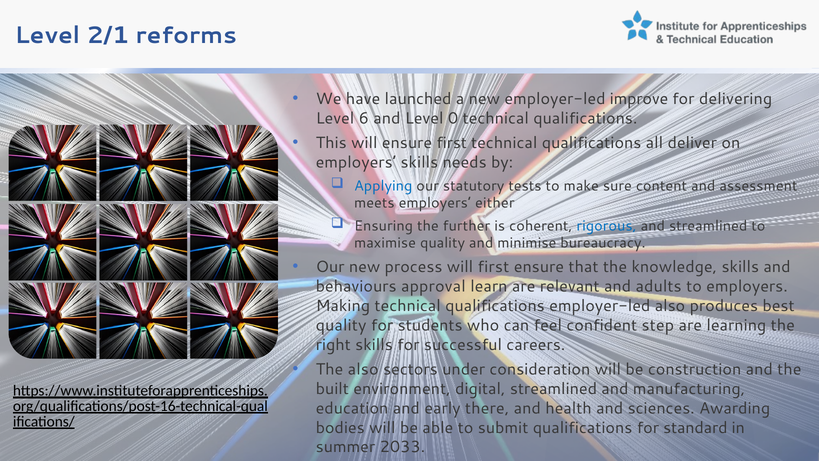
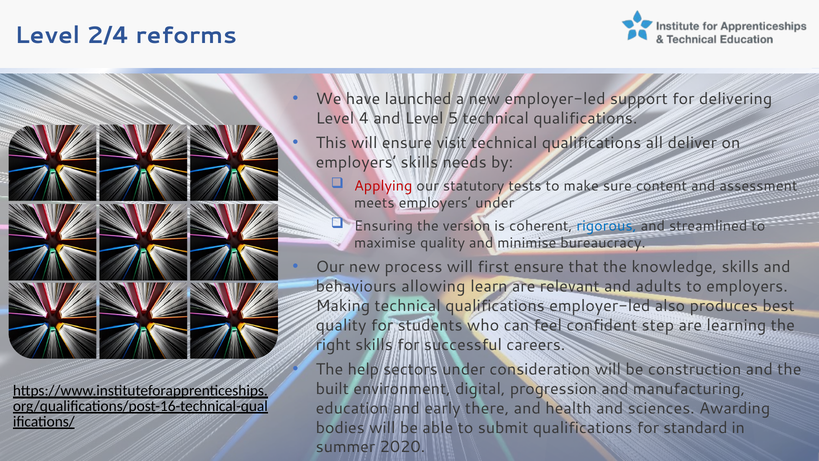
2/1: 2/1 -> 2/4
improve: improve -> support
6: 6 -> 4
0: 0 -> 5
ensure first: first -> visit
Applying colour: blue -> red
employers either: either -> under
further: further -> version
approval: approval -> allowing
The also: also -> help
digital streamlined: streamlined -> progression
2033: 2033 -> 2020
